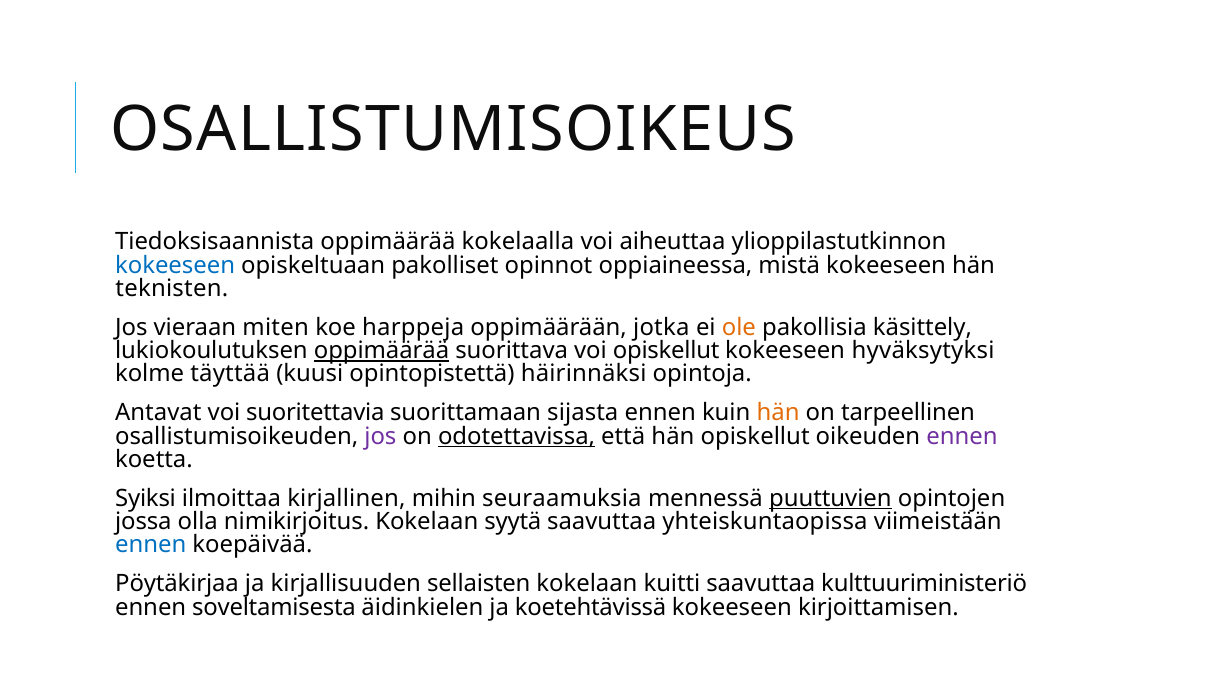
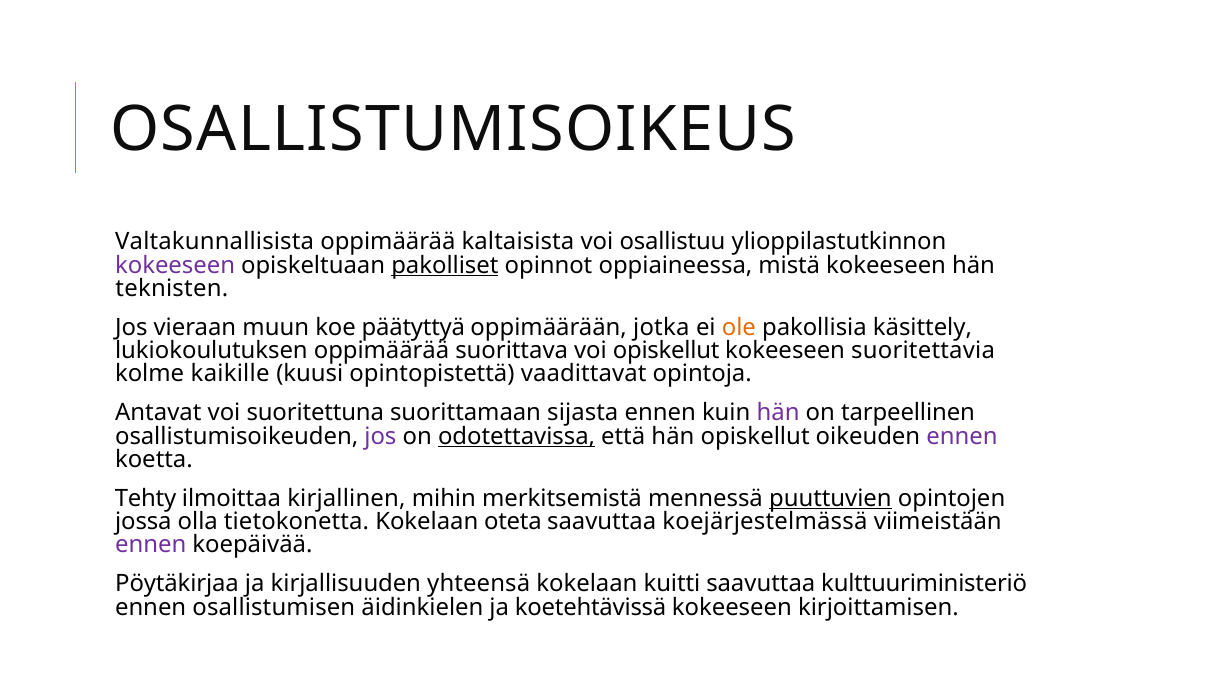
Tiedoksisaannista: Tiedoksisaannista -> Valtakunnallisista
kokelaalla: kokelaalla -> kaltaisista
aiheuttaa: aiheuttaa -> osallistuu
kokeeseen at (175, 265) colour: blue -> purple
pakolliset underline: none -> present
miten: miten -> muun
harppeja: harppeja -> päätyttyä
oppimäärää at (382, 351) underline: present -> none
hyväksytyksi: hyväksytyksi -> suoritettavia
täyttää: täyttää -> kaikille
häirinnäksi: häirinnäksi -> vaadittavat
suoritettavia: suoritettavia -> suoritettuna
hän at (778, 413) colour: orange -> purple
Syiksi: Syiksi -> Tehty
seuraamuksia: seuraamuksia -> merkitsemistä
nimikirjoitus: nimikirjoitus -> tietokonetta
syytä: syytä -> oteta
yhteiskuntaopissa: yhteiskuntaopissa -> koejärjestelmässä
ennen at (151, 545) colour: blue -> purple
sellaisten: sellaisten -> yhteensä
soveltamisesta: soveltamisesta -> osallistumisen
